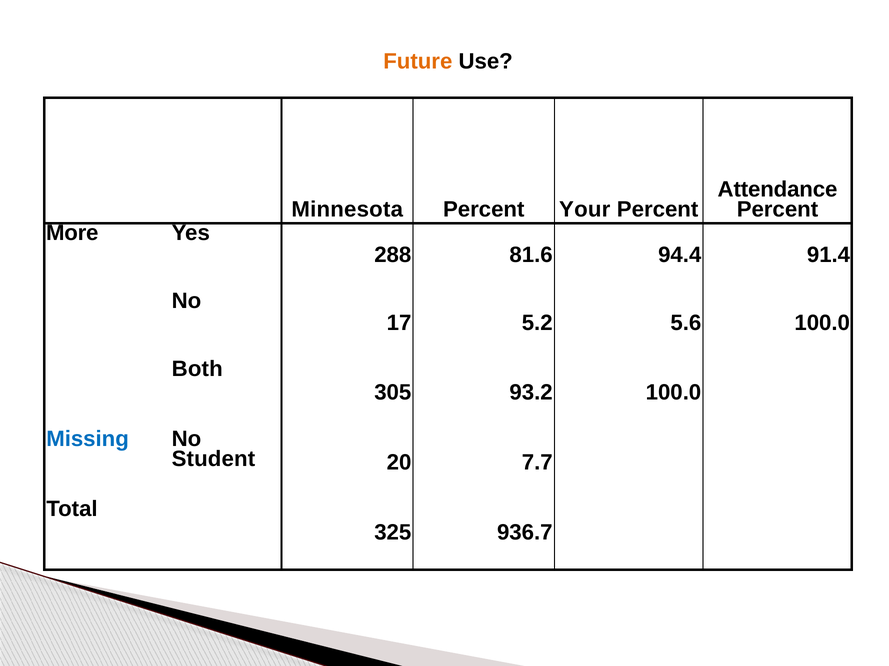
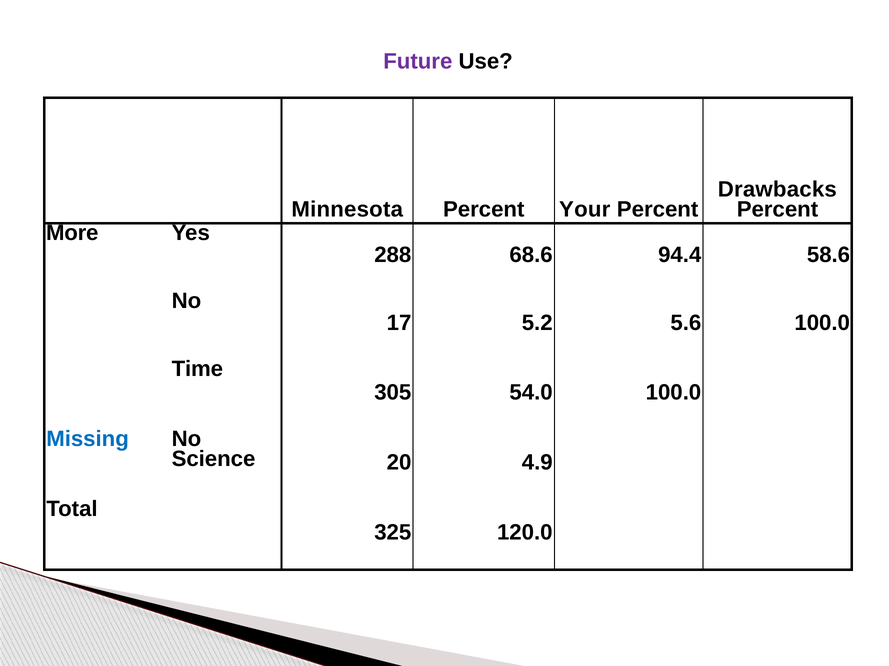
Future colour: orange -> purple
Attendance: Attendance -> Drawbacks
81.6: 81.6 -> 68.6
91.4: 91.4 -> 58.6
Both: Both -> Time
93.2: 93.2 -> 54.0
Student: Student -> Science
7.7: 7.7 -> 4.9
936.7: 936.7 -> 120.0
